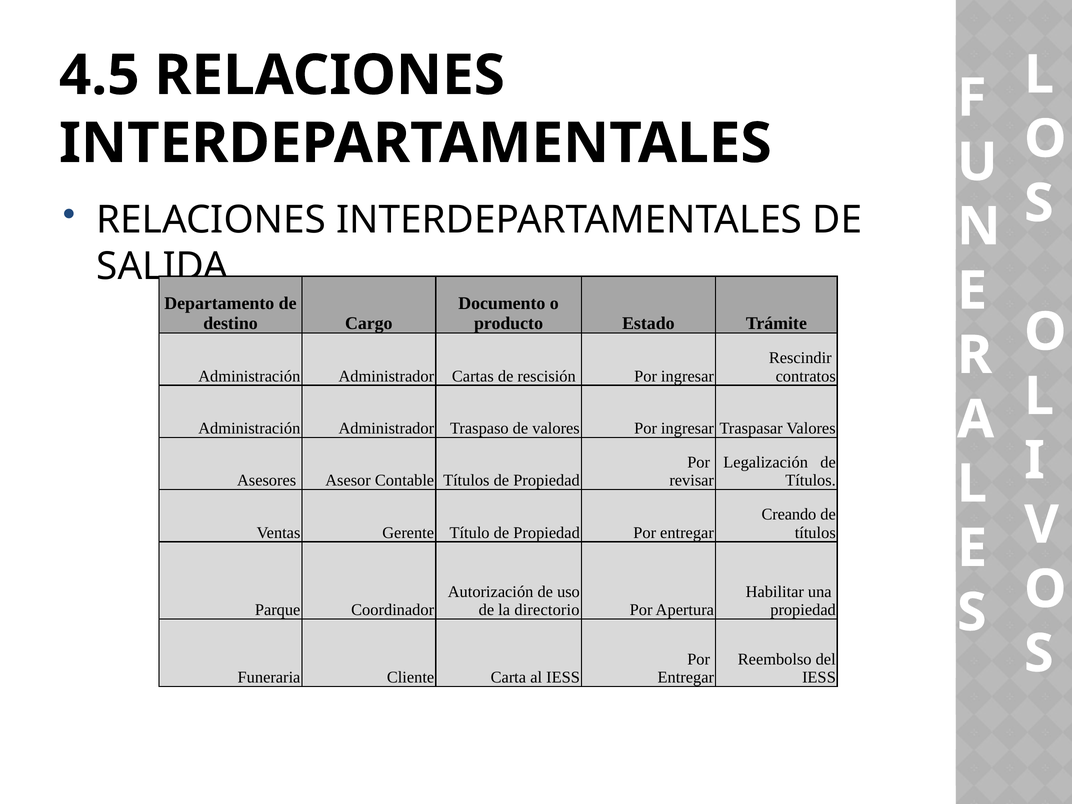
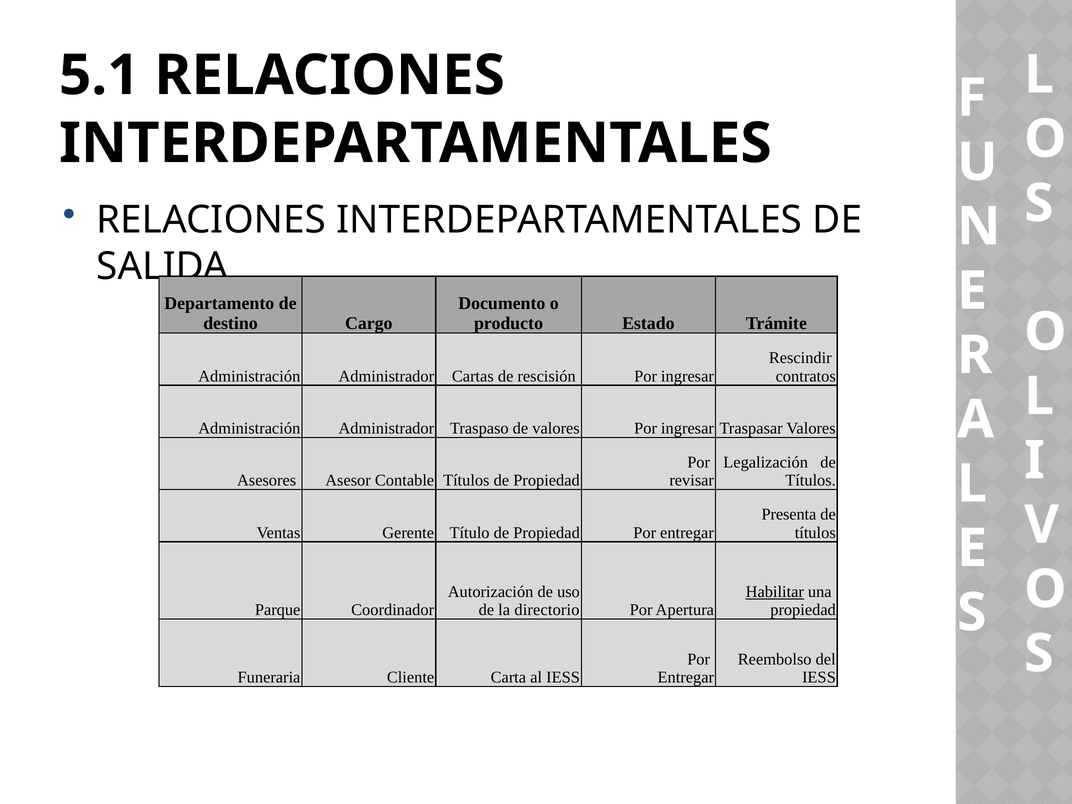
4.5: 4.5 -> 5.1
Creando: Creando -> Presenta
Habilitar underline: none -> present
